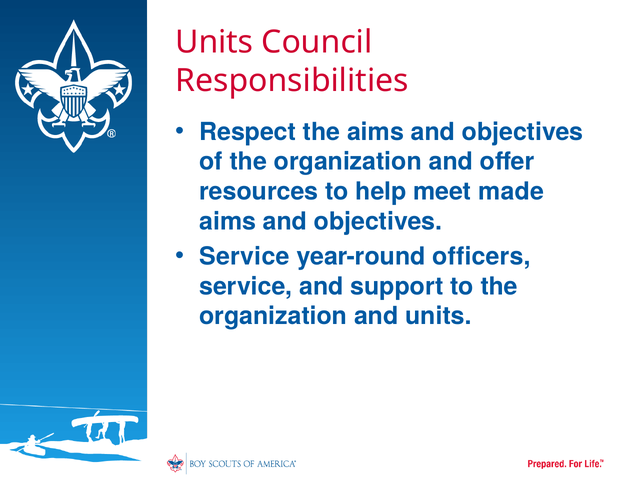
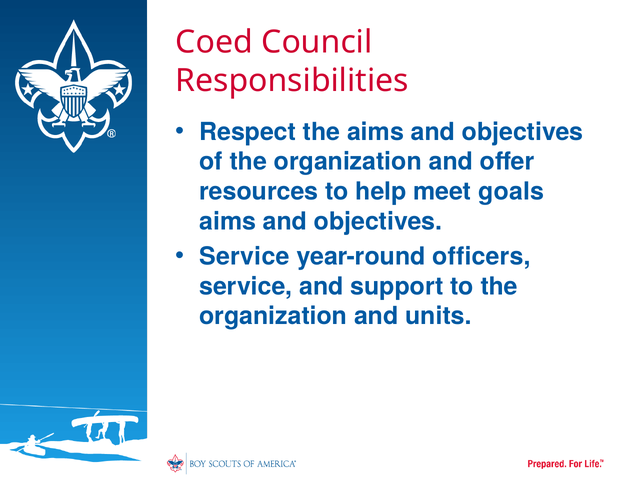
Units at (214, 42): Units -> Coed
made: made -> goals
